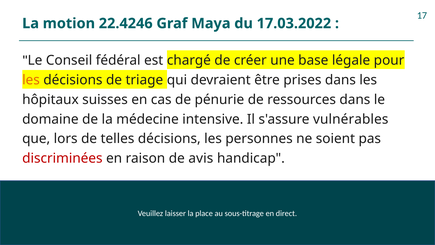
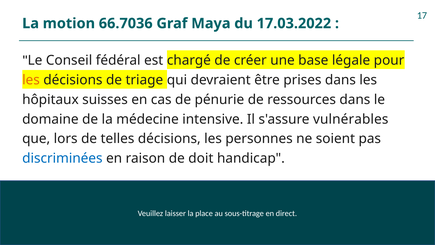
22.4246: 22.4246 -> 66.7036
discriminées colour: red -> blue
avis: avis -> doit
